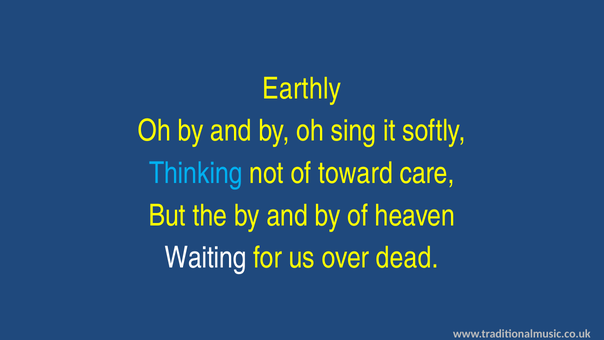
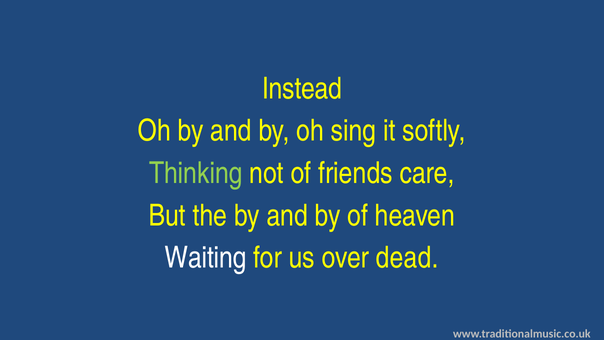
Earthly: Earthly -> Instead
Thinking colour: light blue -> light green
toward: toward -> friends
